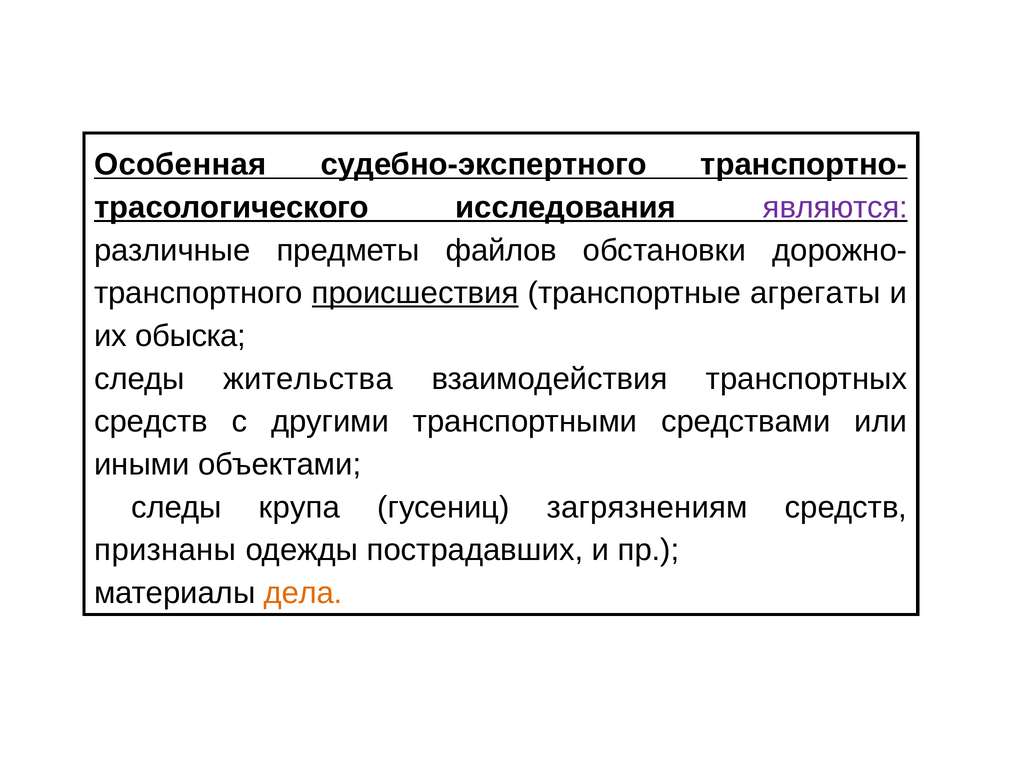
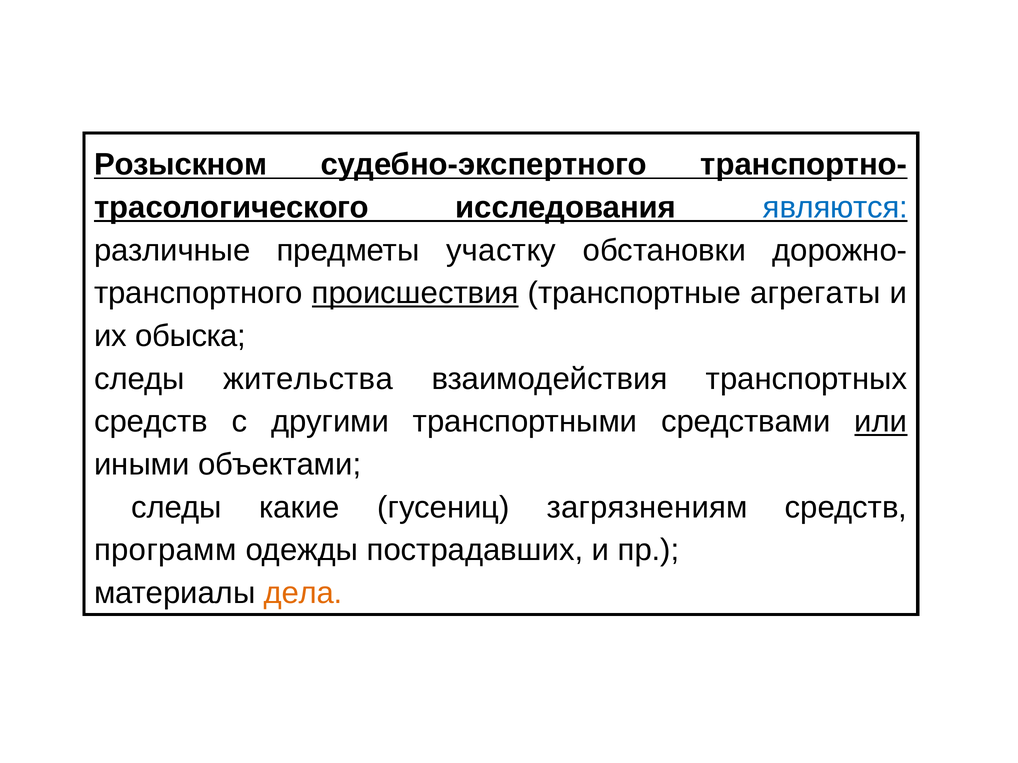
Особенная: Особенная -> Розыскном
являются colour: purple -> blue
файлов: файлов -> участку
или underline: none -> present
крупа: крупа -> какие
признаны: признаны -> программ
